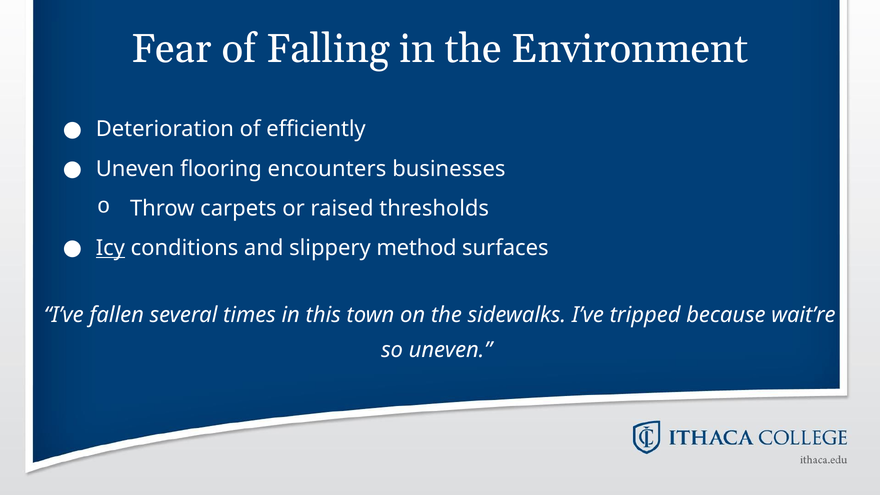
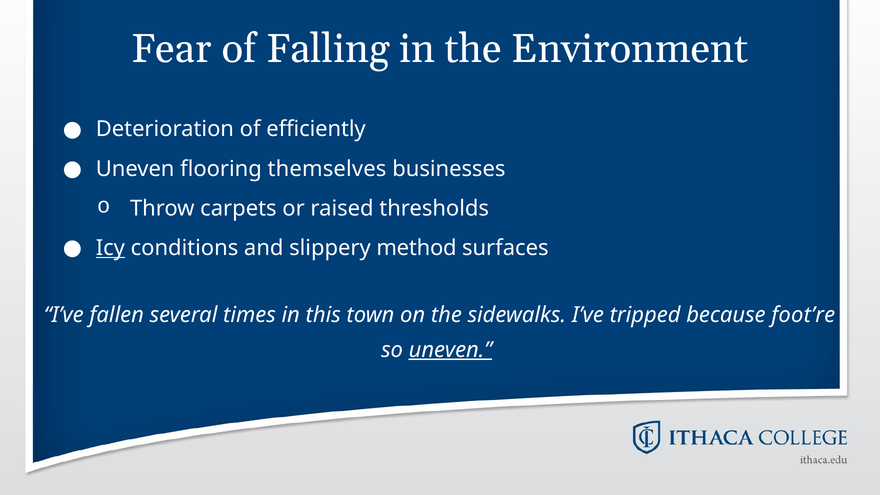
encounters: encounters -> themselves
wait’re: wait’re -> foot’re
uneven at (450, 350) underline: none -> present
